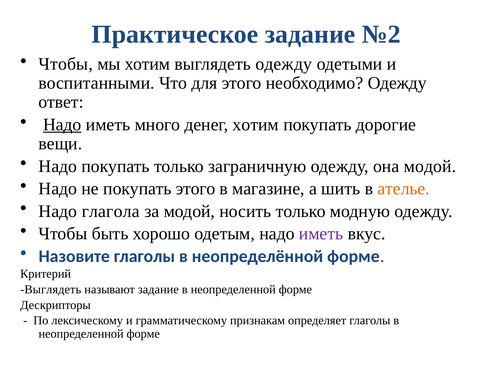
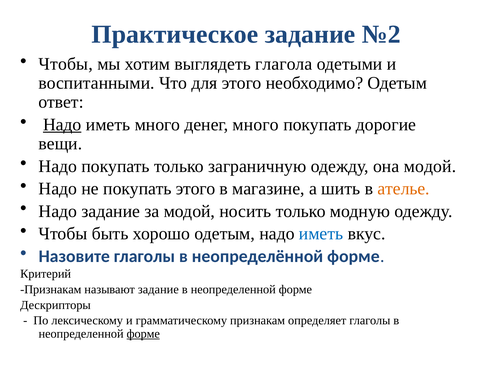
выглядеть одежду: одежду -> глагола
необходимо Одежду: Одежду -> Одетым
денег хотим: хотим -> много
Надо глагола: глагола -> задание
иметь at (321, 234) colour: purple -> blue
Выглядеть at (51, 290): Выглядеть -> Признакам
форме at (143, 334) underline: none -> present
